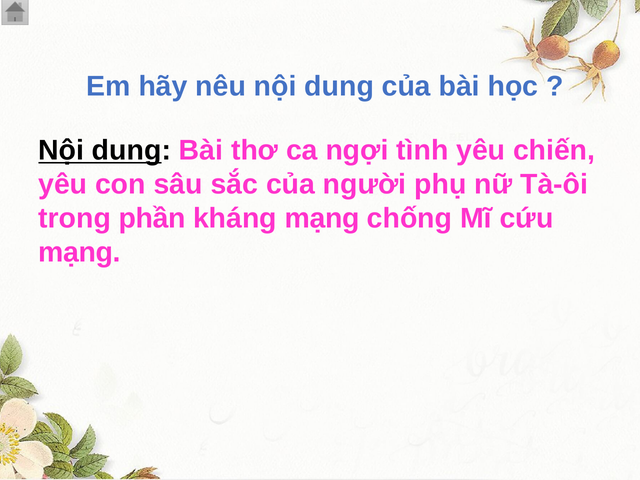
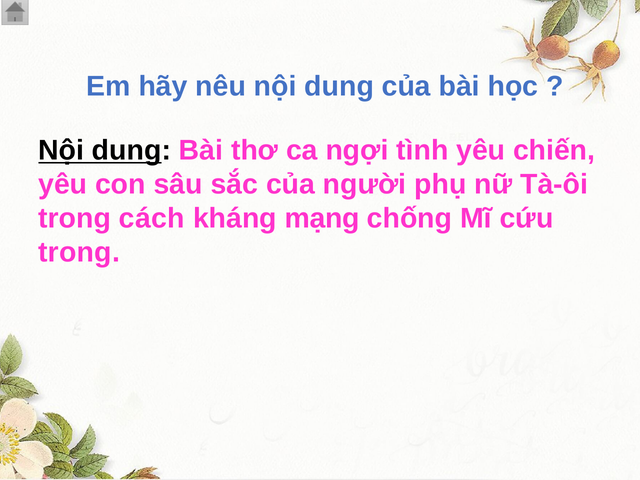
phần: phần -> cách
mạng at (79, 253): mạng -> trong
